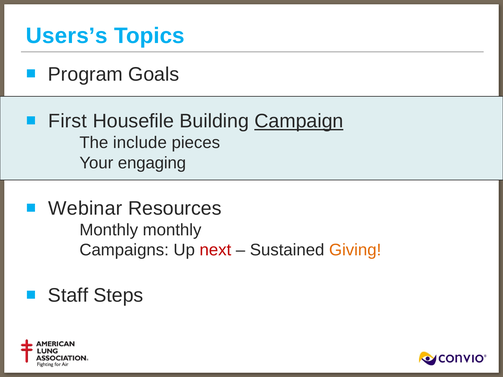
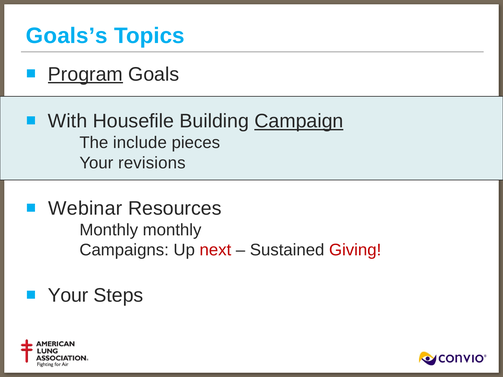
Users’s: Users’s -> Goals’s
Program underline: none -> present
First: First -> With
engaging: engaging -> revisions
Giving colour: orange -> red
Staff: Staff -> Your
